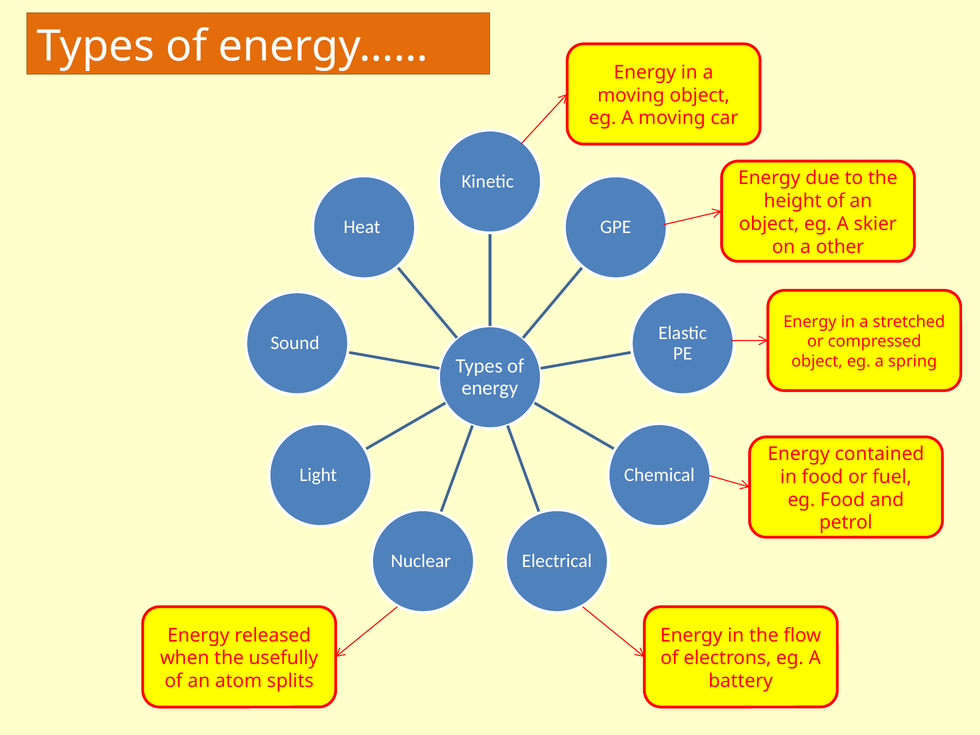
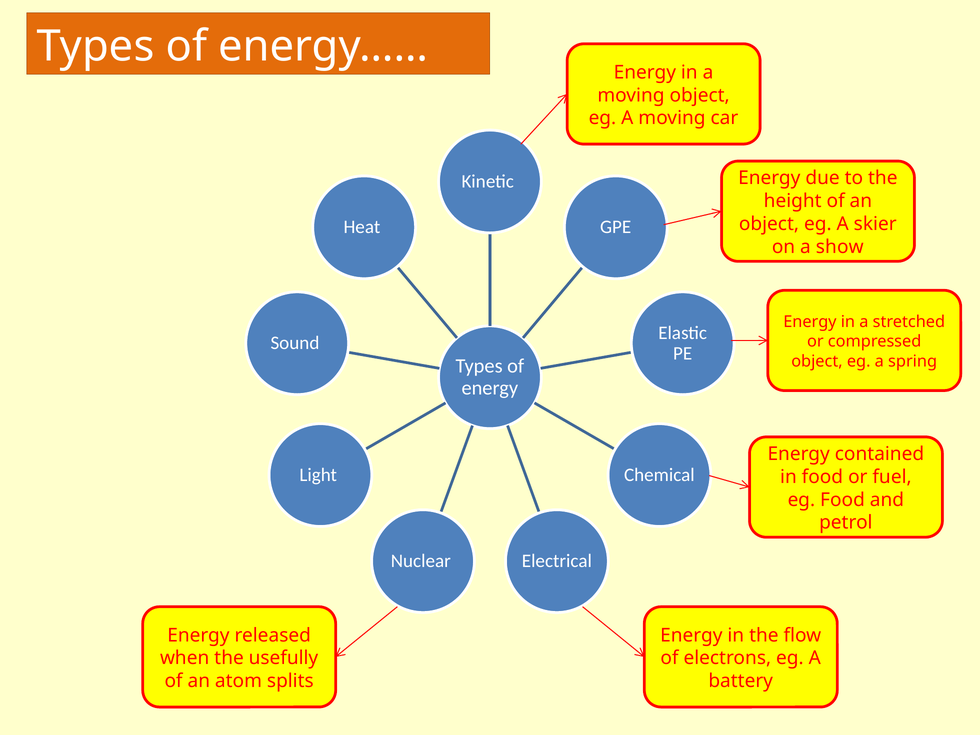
other: other -> show
